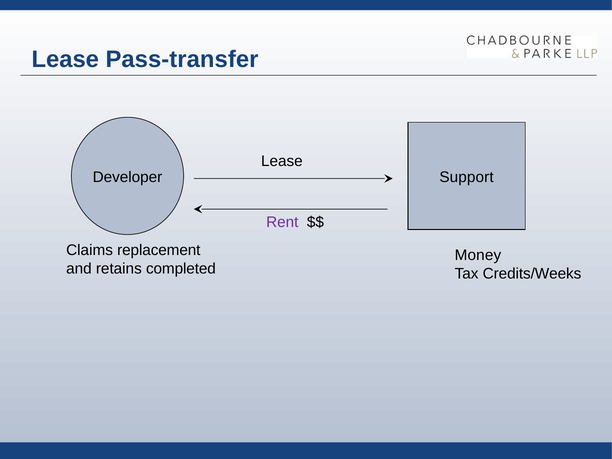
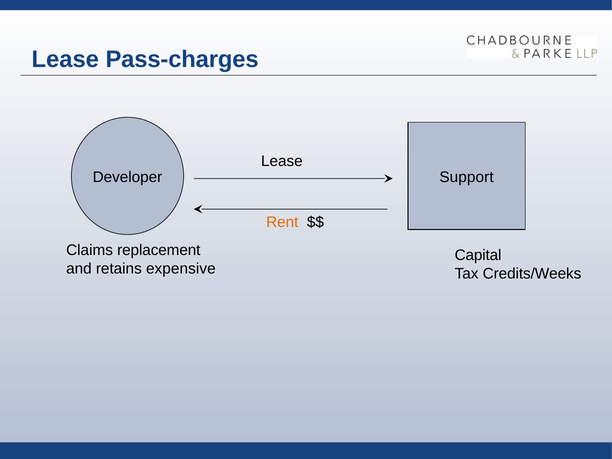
Pass-transfer: Pass-transfer -> Pass-charges
Rent colour: purple -> orange
Money: Money -> Capital
completed: completed -> expensive
